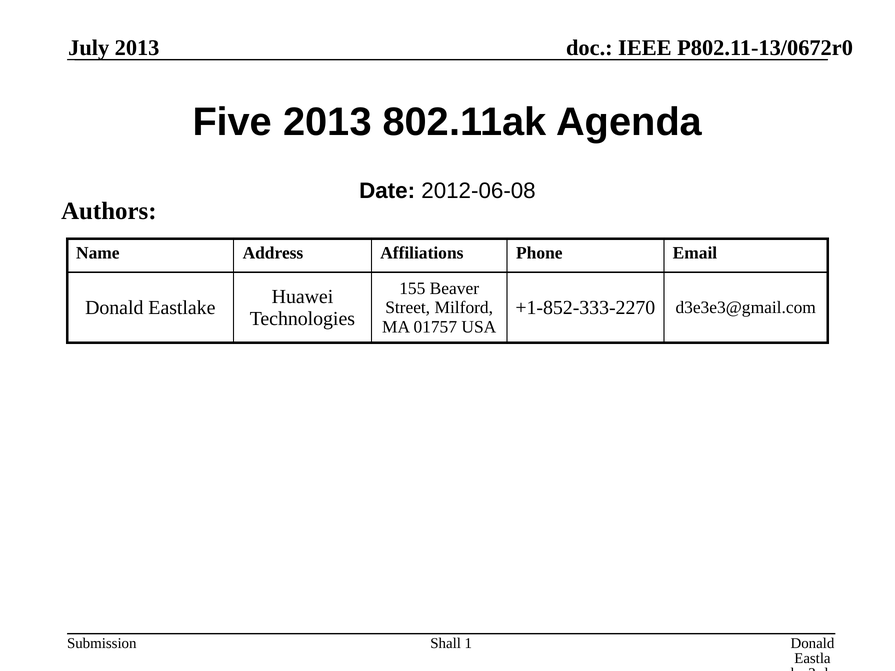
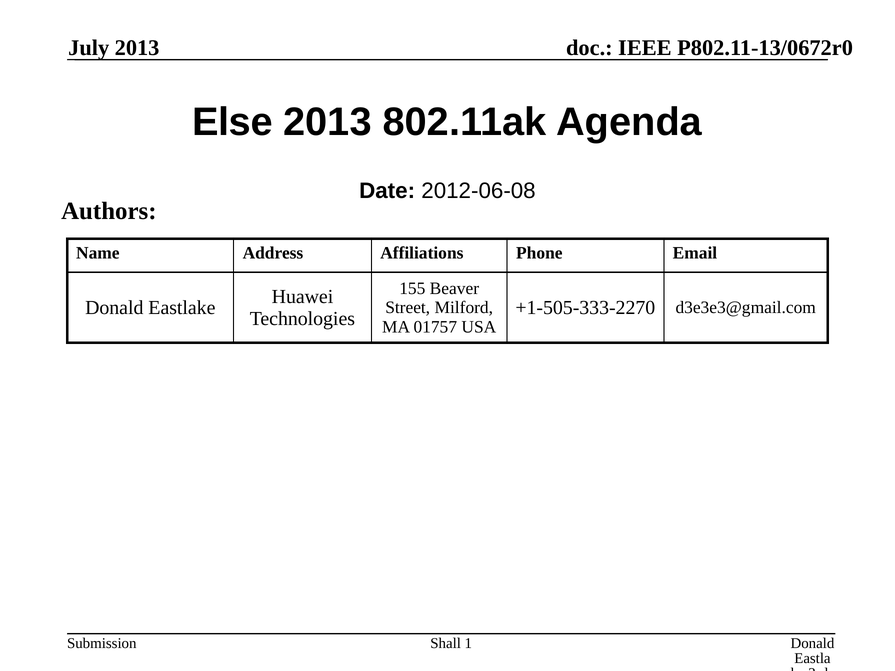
Five: Five -> Else
+1-852-333-2270: +1-852-333-2270 -> +1-505-333-2270
